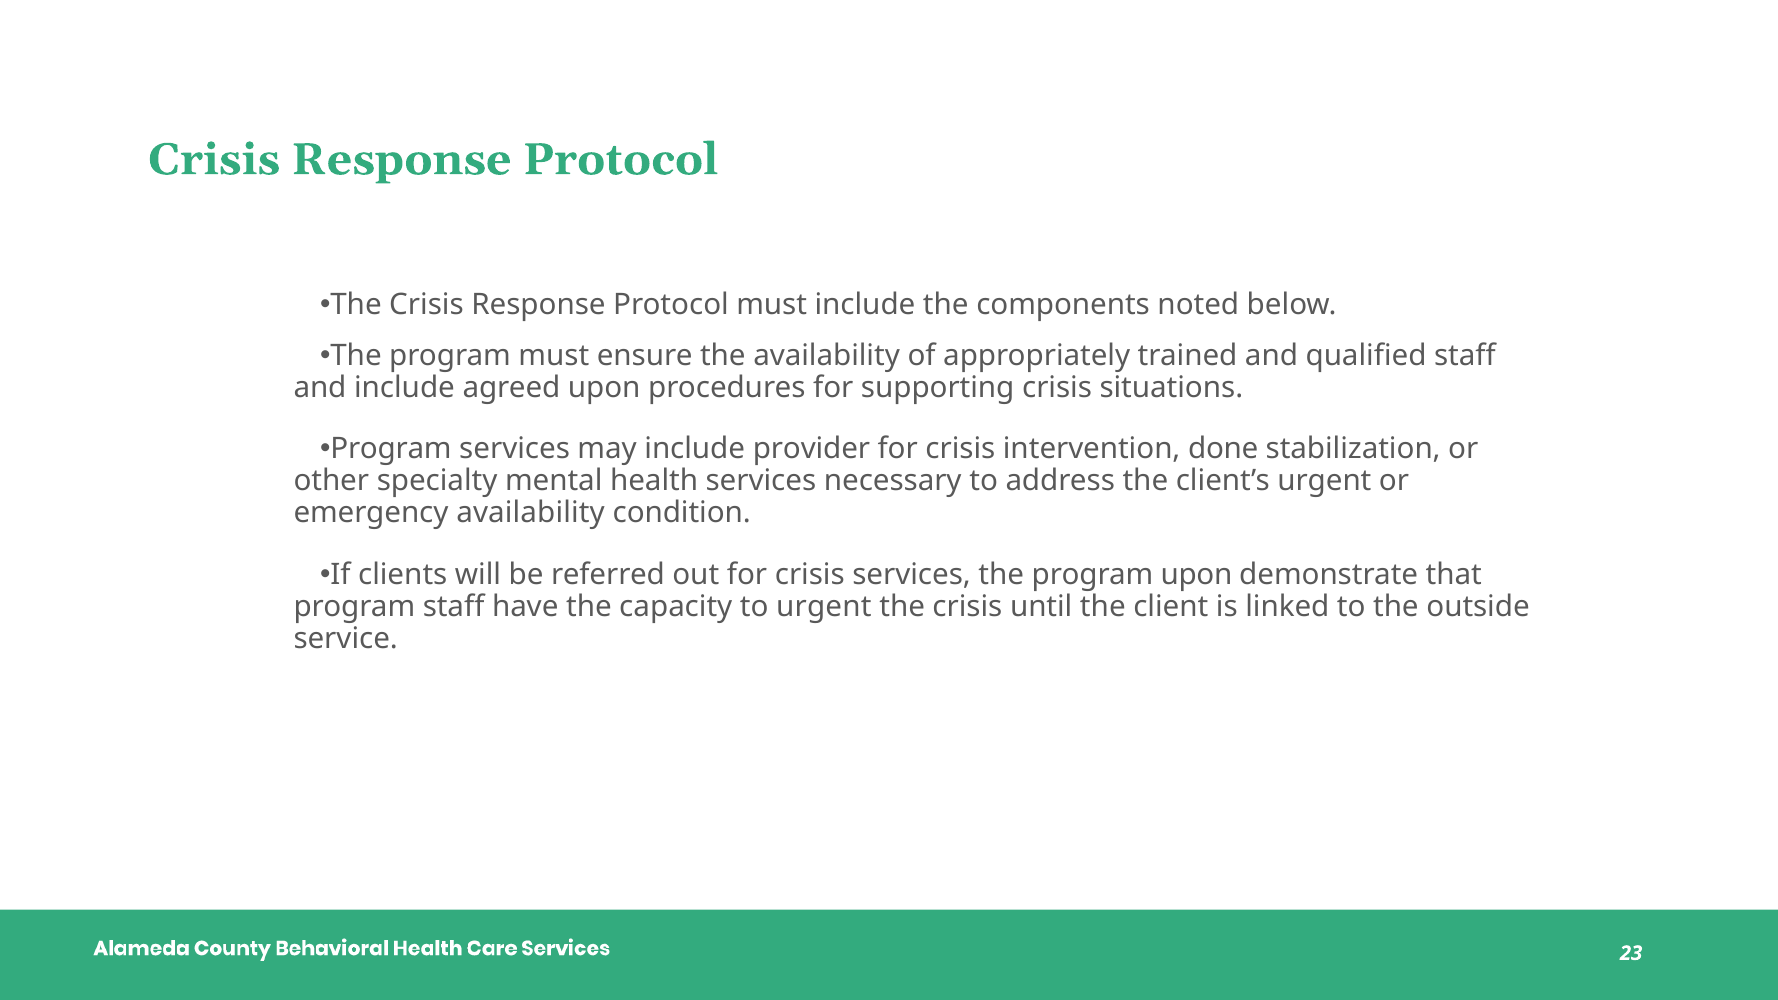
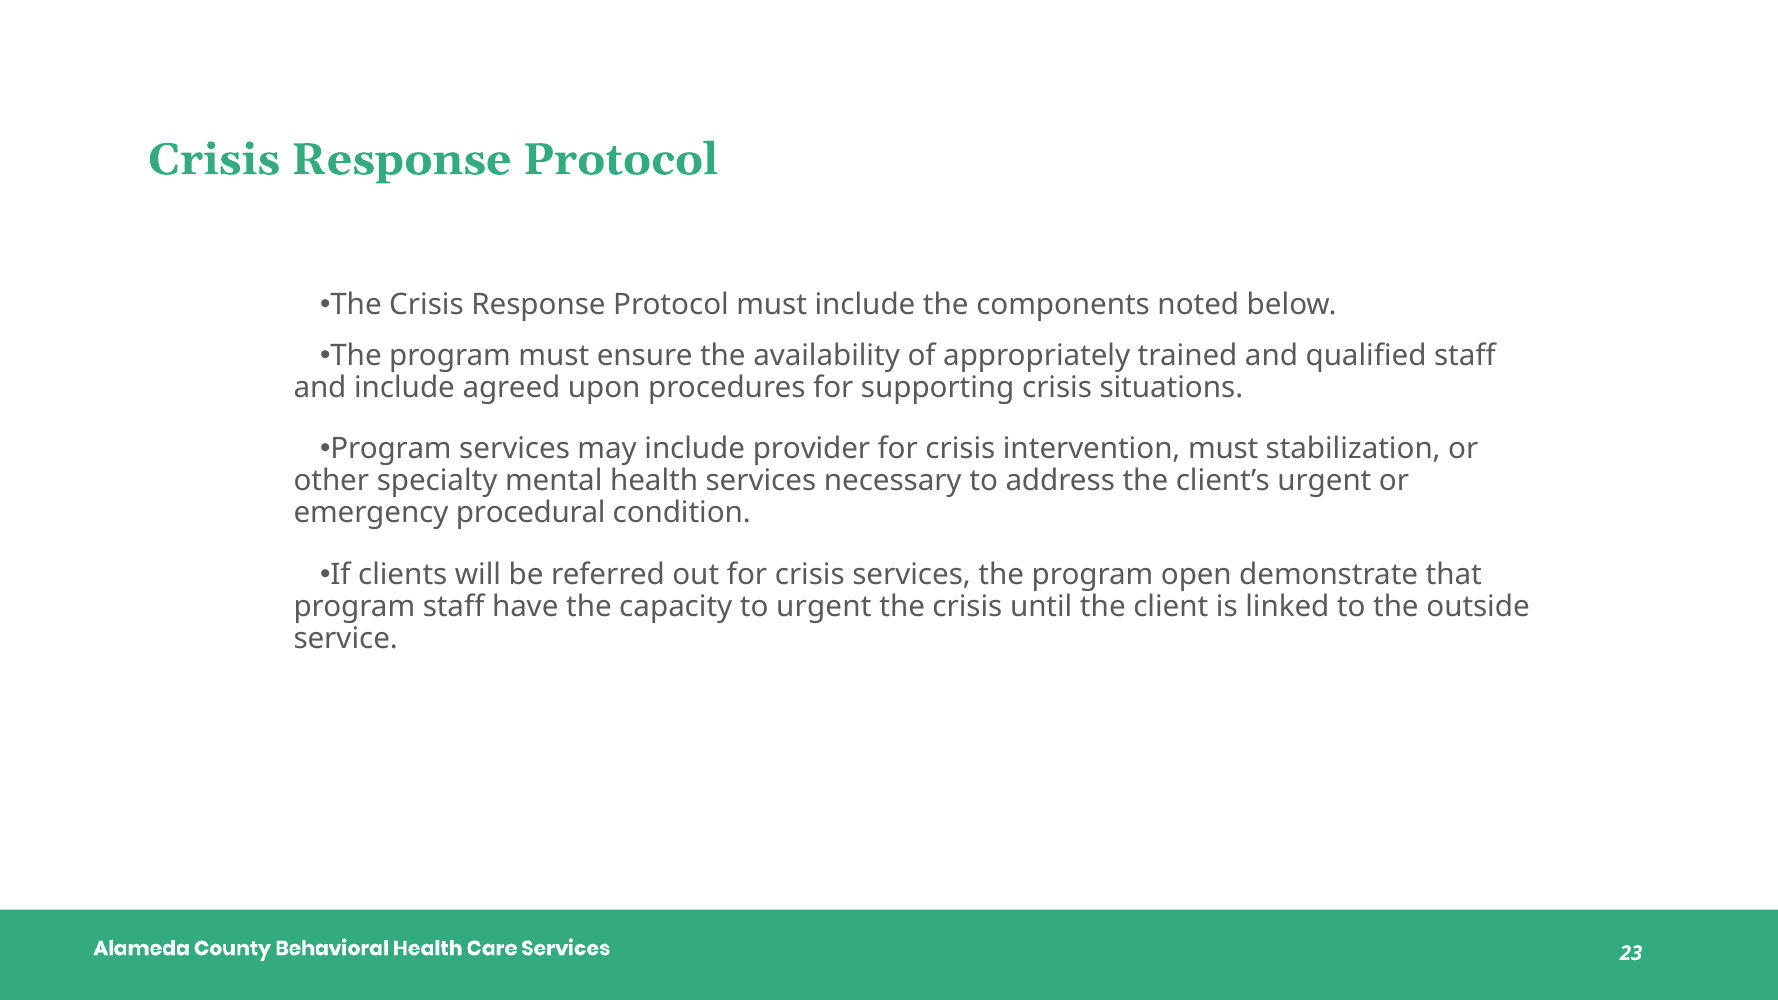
intervention done: done -> must
emergency availability: availability -> procedural
program upon: upon -> open
